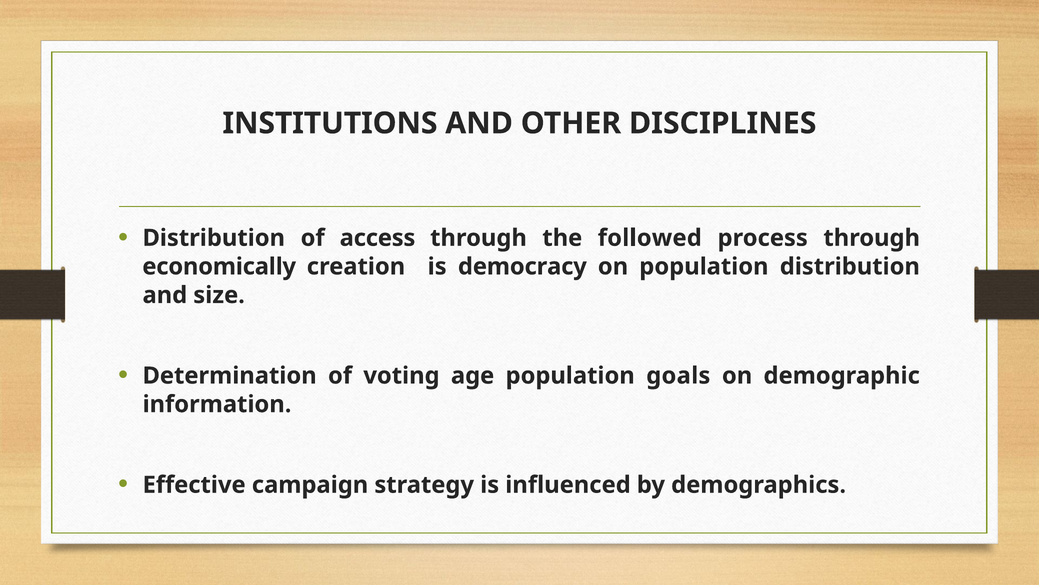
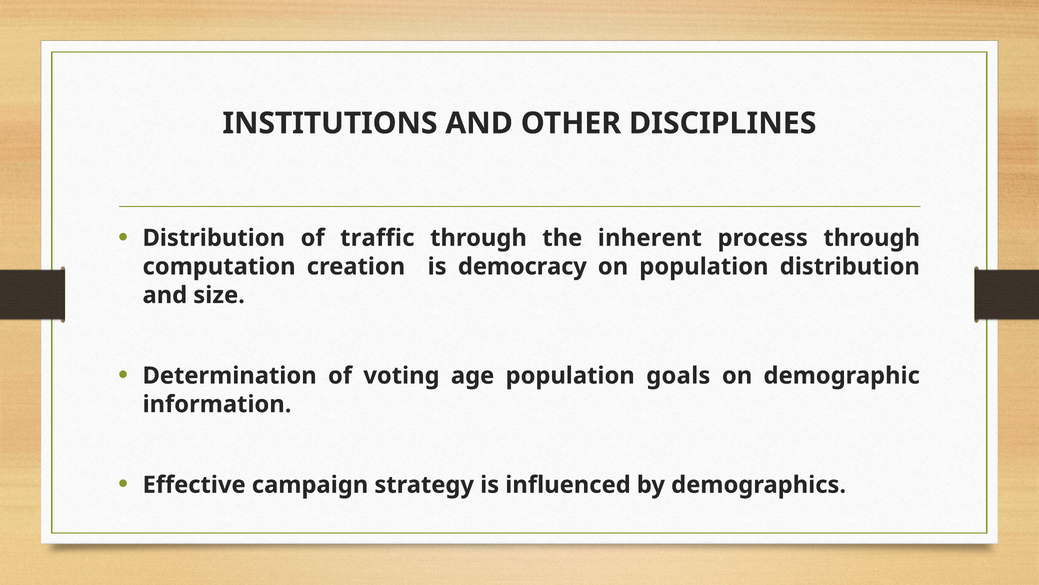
access: access -> traffic
followed: followed -> inherent
economically: economically -> computation
